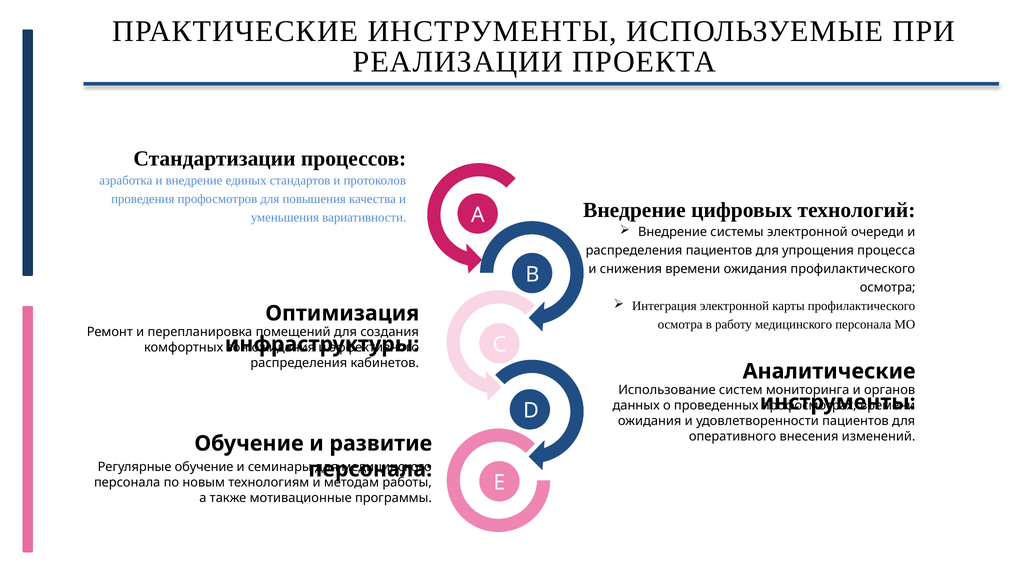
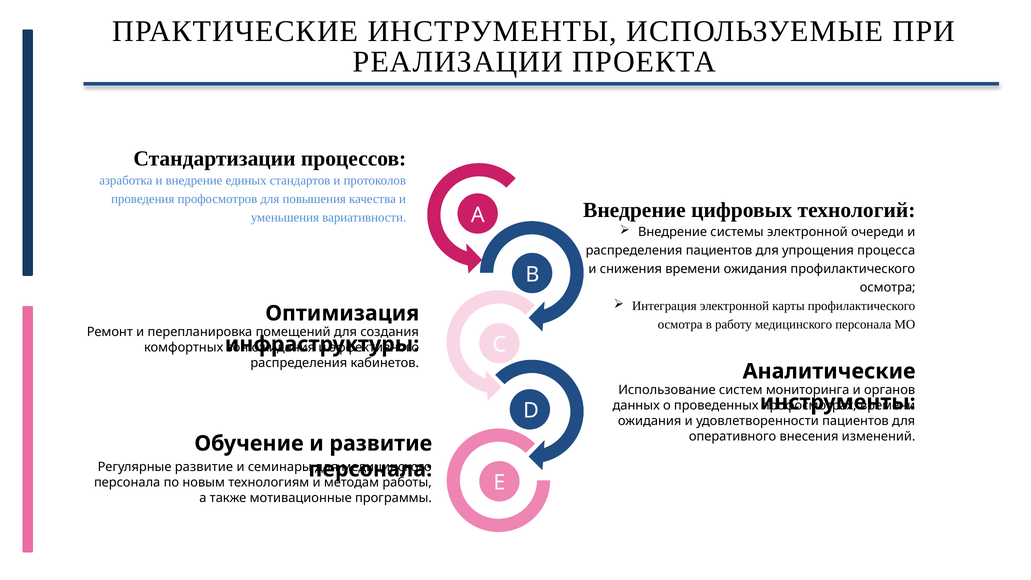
Регулярные обучение: обучение -> развитие
